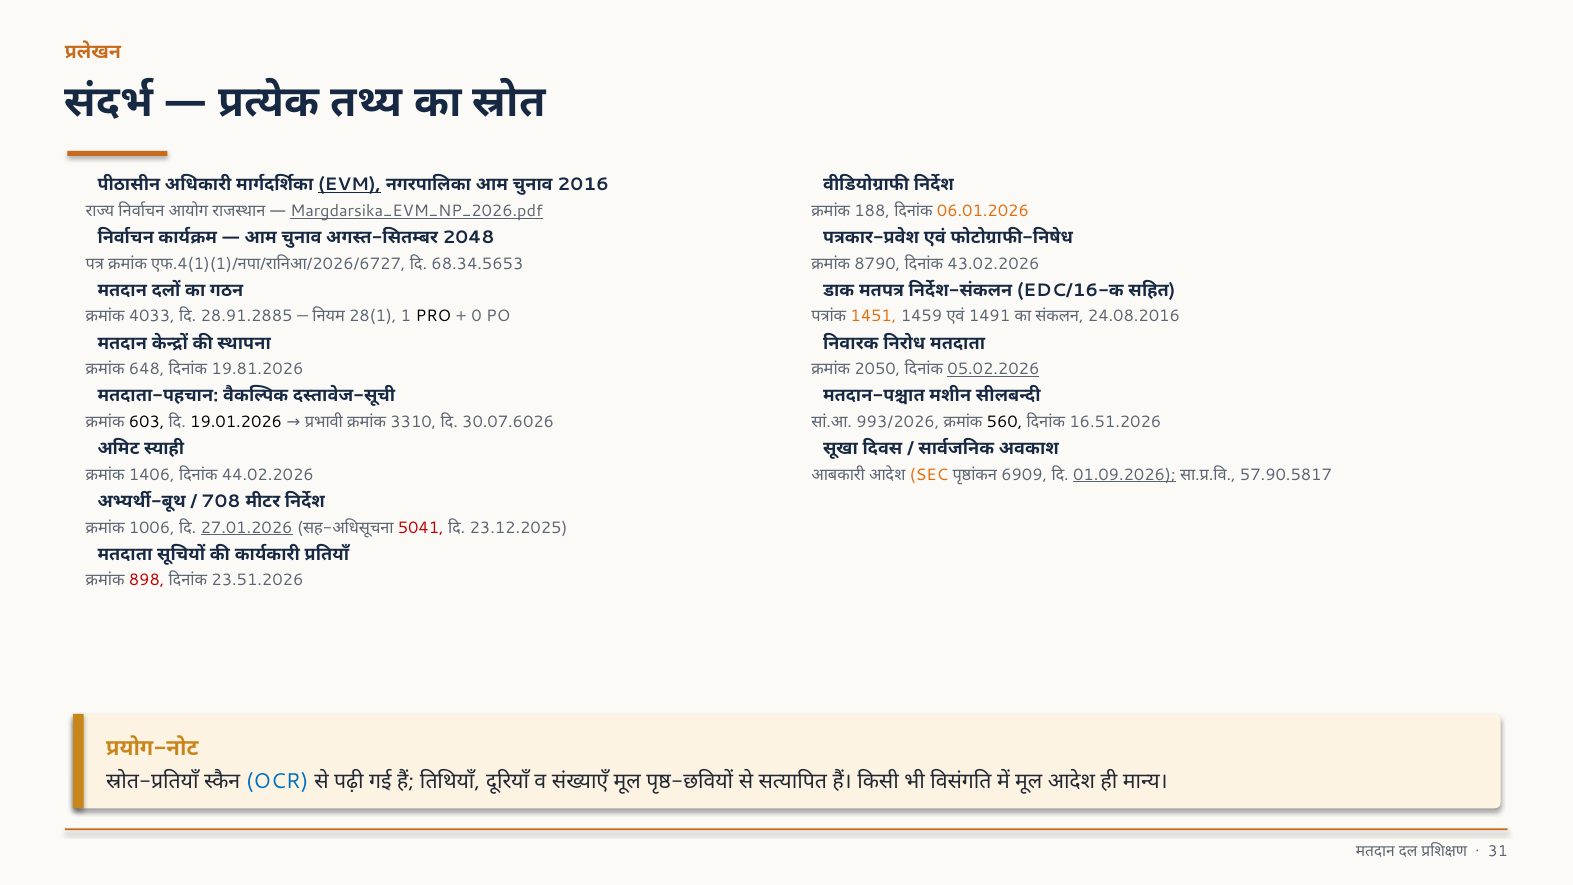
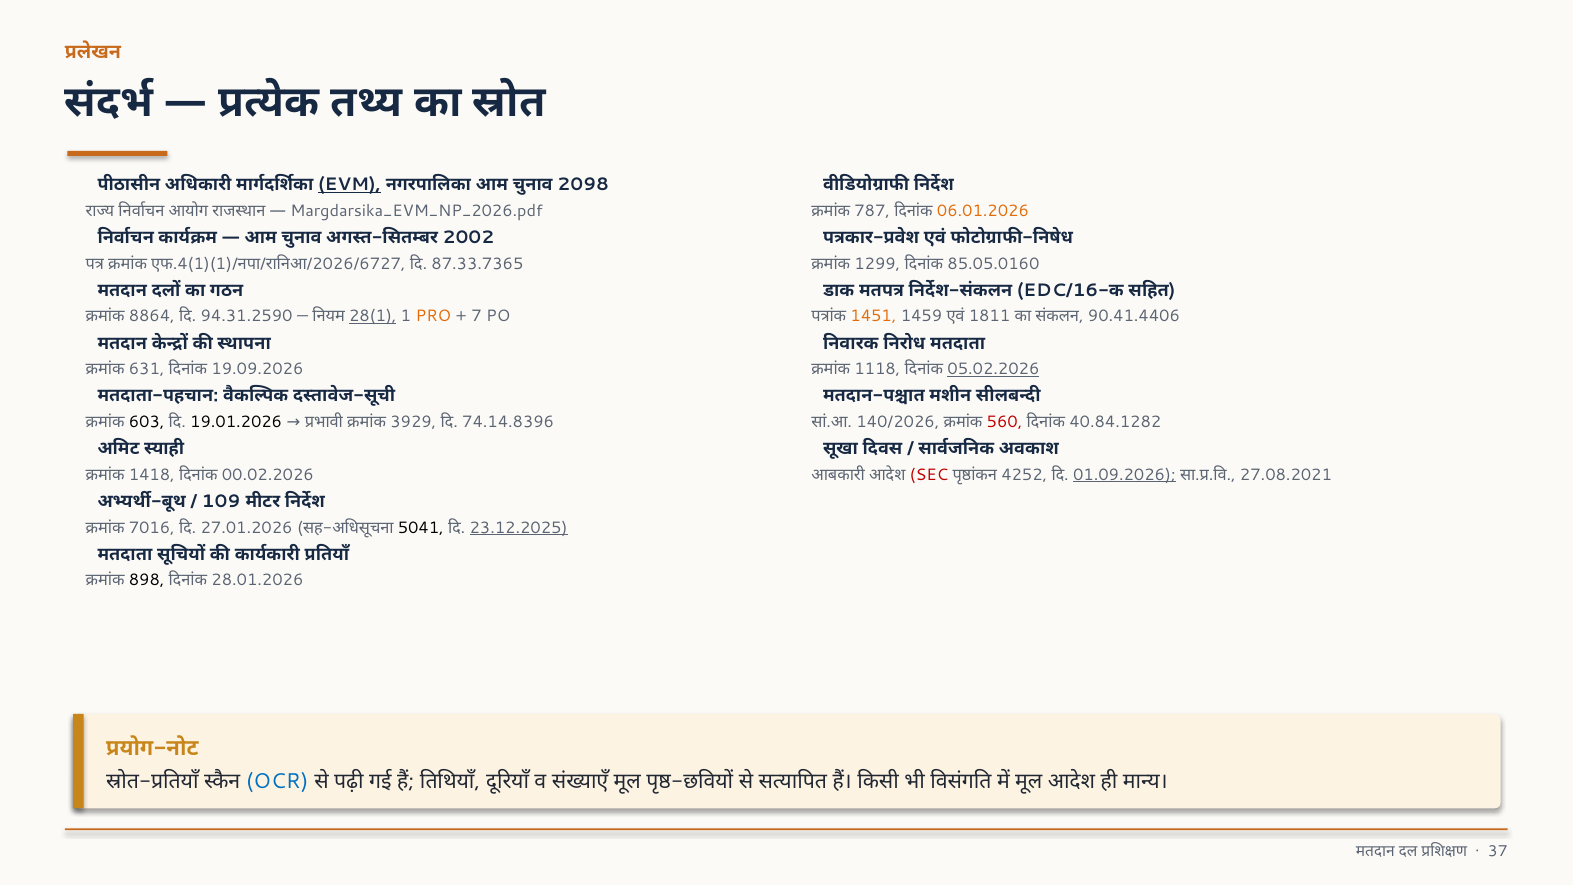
2016: 2016 -> 2098
Margdarsika_EVM_NP_2026.pdf underline: present -> none
188: 188 -> 787
2048: 2048 -> 2002
68.34.5653: 68.34.5653 -> 87.33.7365
8790: 8790 -> 1299
43.02.2026: 43.02.2026 -> 85.05.0160
4033: 4033 -> 8864
28.91.2885: 28.91.2885 -> 94.31.2590
28(1 underline: none -> present
PRO colour: black -> orange
0: 0 -> 7
1491: 1491 -> 1811
24.08.2016: 24.08.2016 -> 90.41.4406
648: 648 -> 631
19.81.2026: 19.81.2026 -> 19.09.2026
2050: 2050 -> 1118
3310: 3310 -> 3929
30.07.6026: 30.07.6026 -> 74.14.8396
993/2026: 993/2026 -> 140/2026
560 colour: black -> red
16.51.2026: 16.51.2026 -> 40.84.1282
1406: 1406 -> 1418
44.02.2026: 44.02.2026 -> 00.02.2026
SEC colour: orange -> red
6909: 6909 -> 4252
57.90.5817: 57.90.5817 -> 27.08.2021
708: 708 -> 109
1006: 1006 -> 7016
27.01.2026 underline: present -> none
5041 colour: red -> black
23.12.2025 underline: none -> present
898 colour: red -> black
23.51.2026: 23.51.2026 -> 28.01.2026
31: 31 -> 37
